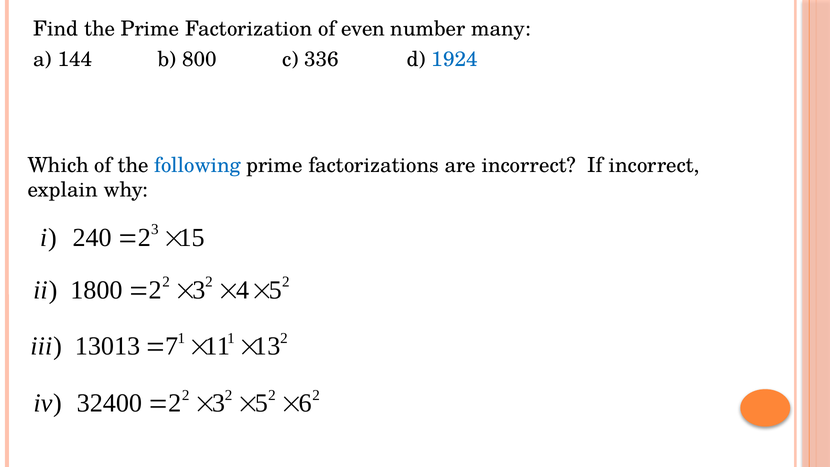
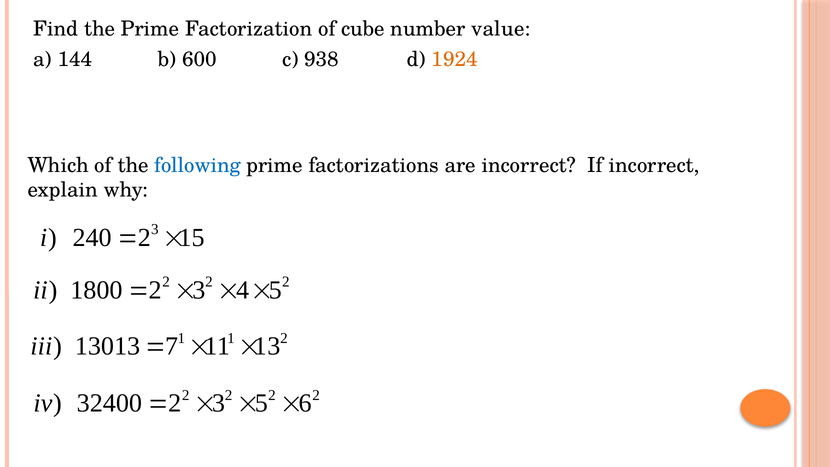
even: even -> cube
many: many -> value
800: 800 -> 600
336: 336 -> 938
1924 colour: blue -> orange
